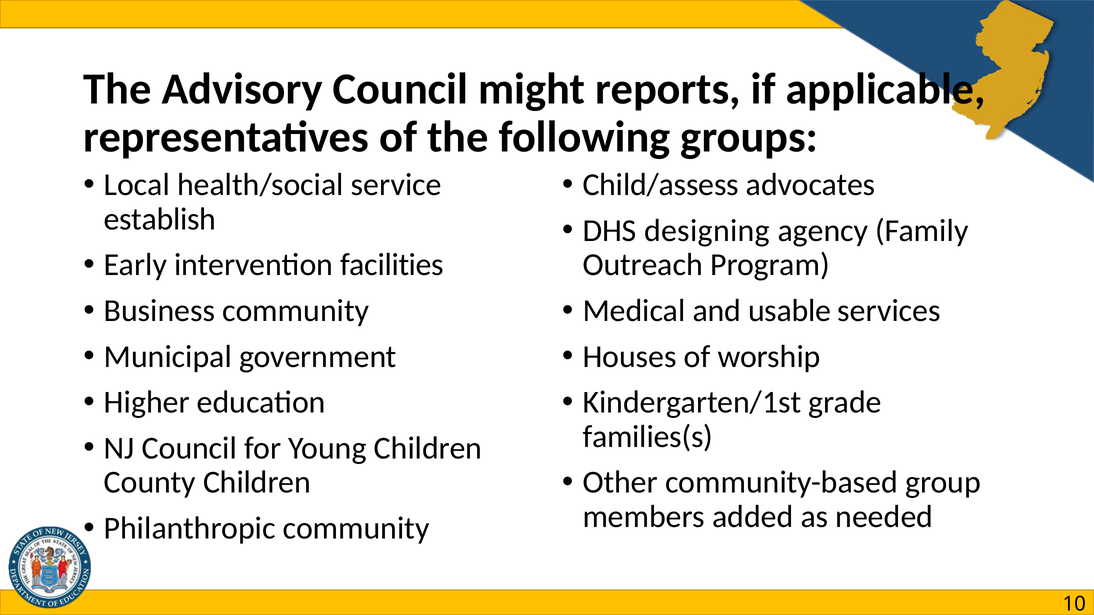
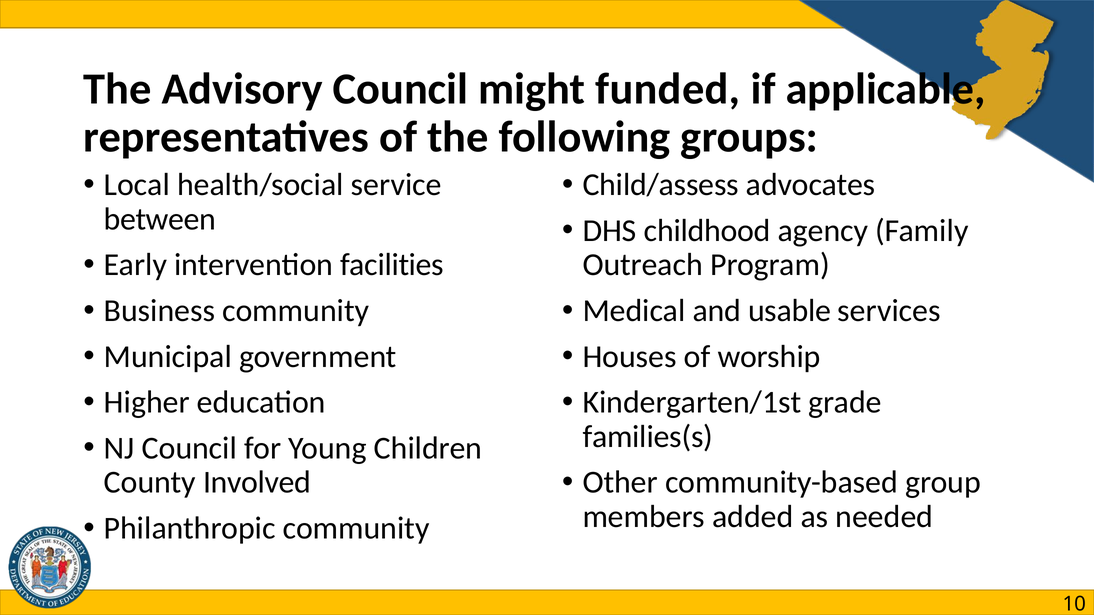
reports: reports -> funded
establish: establish -> between
designing: designing -> childhood
County Children: Children -> Involved
